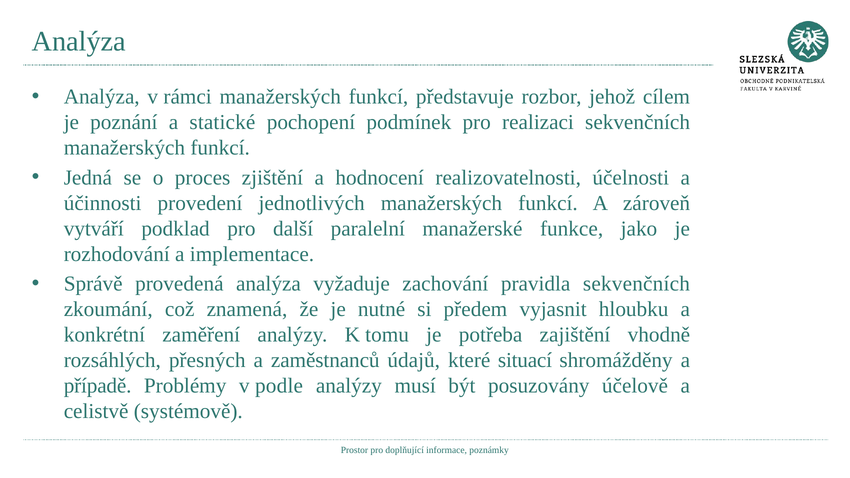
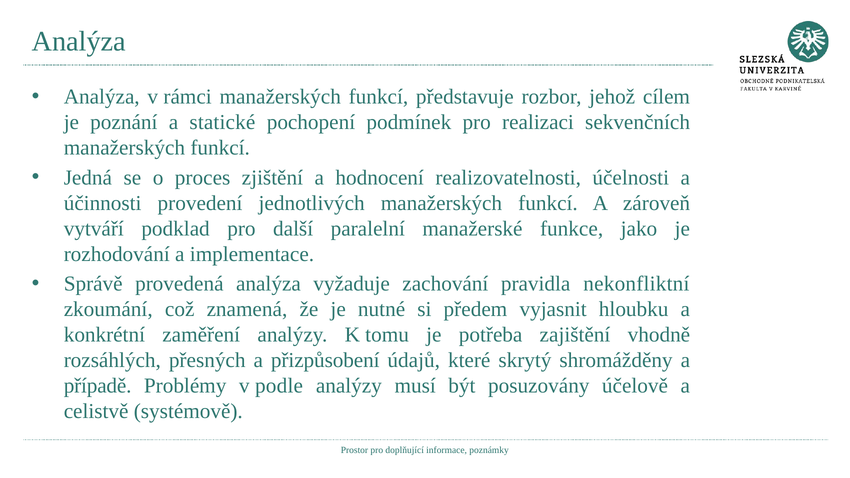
pravidla sekvenčních: sekvenčních -> nekonfliktní
zaměstnanců: zaměstnanců -> přizpůsobení
situací: situací -> skrytý
